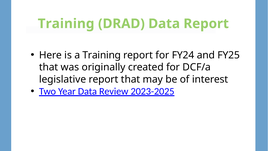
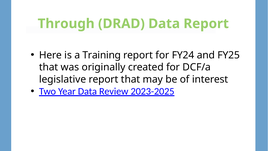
Training at (66, 24): Training -> Through
